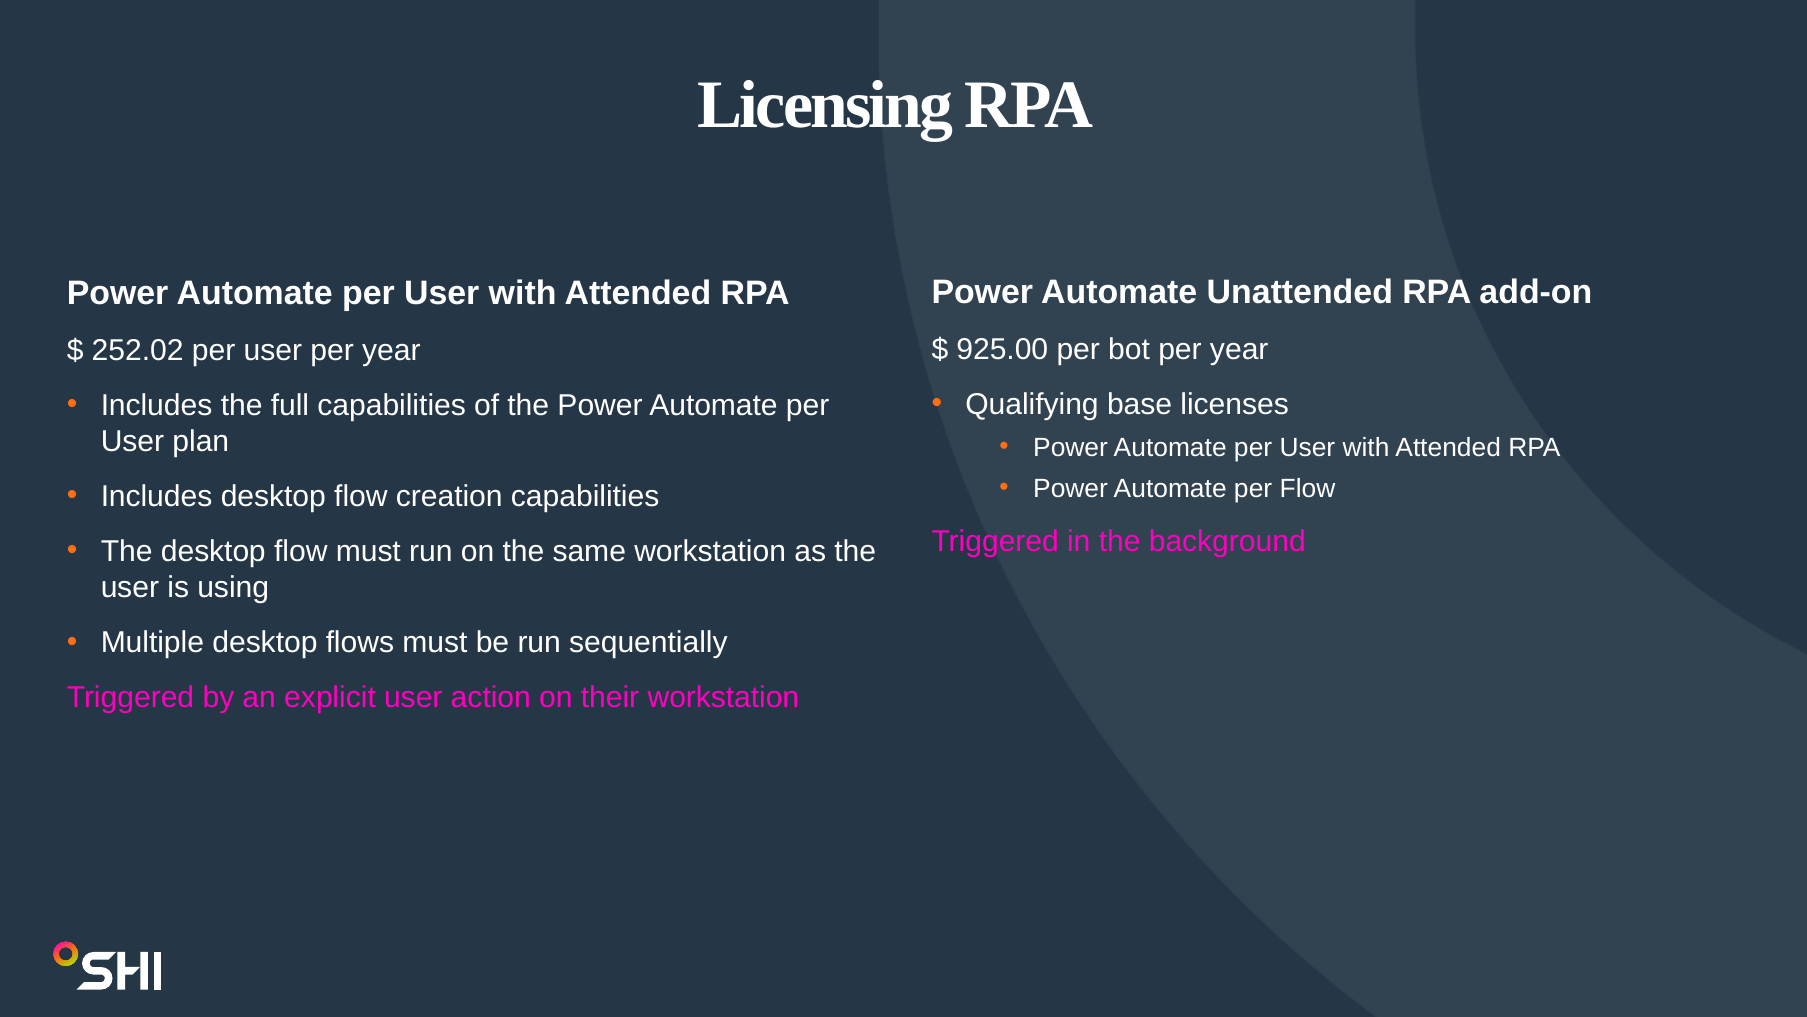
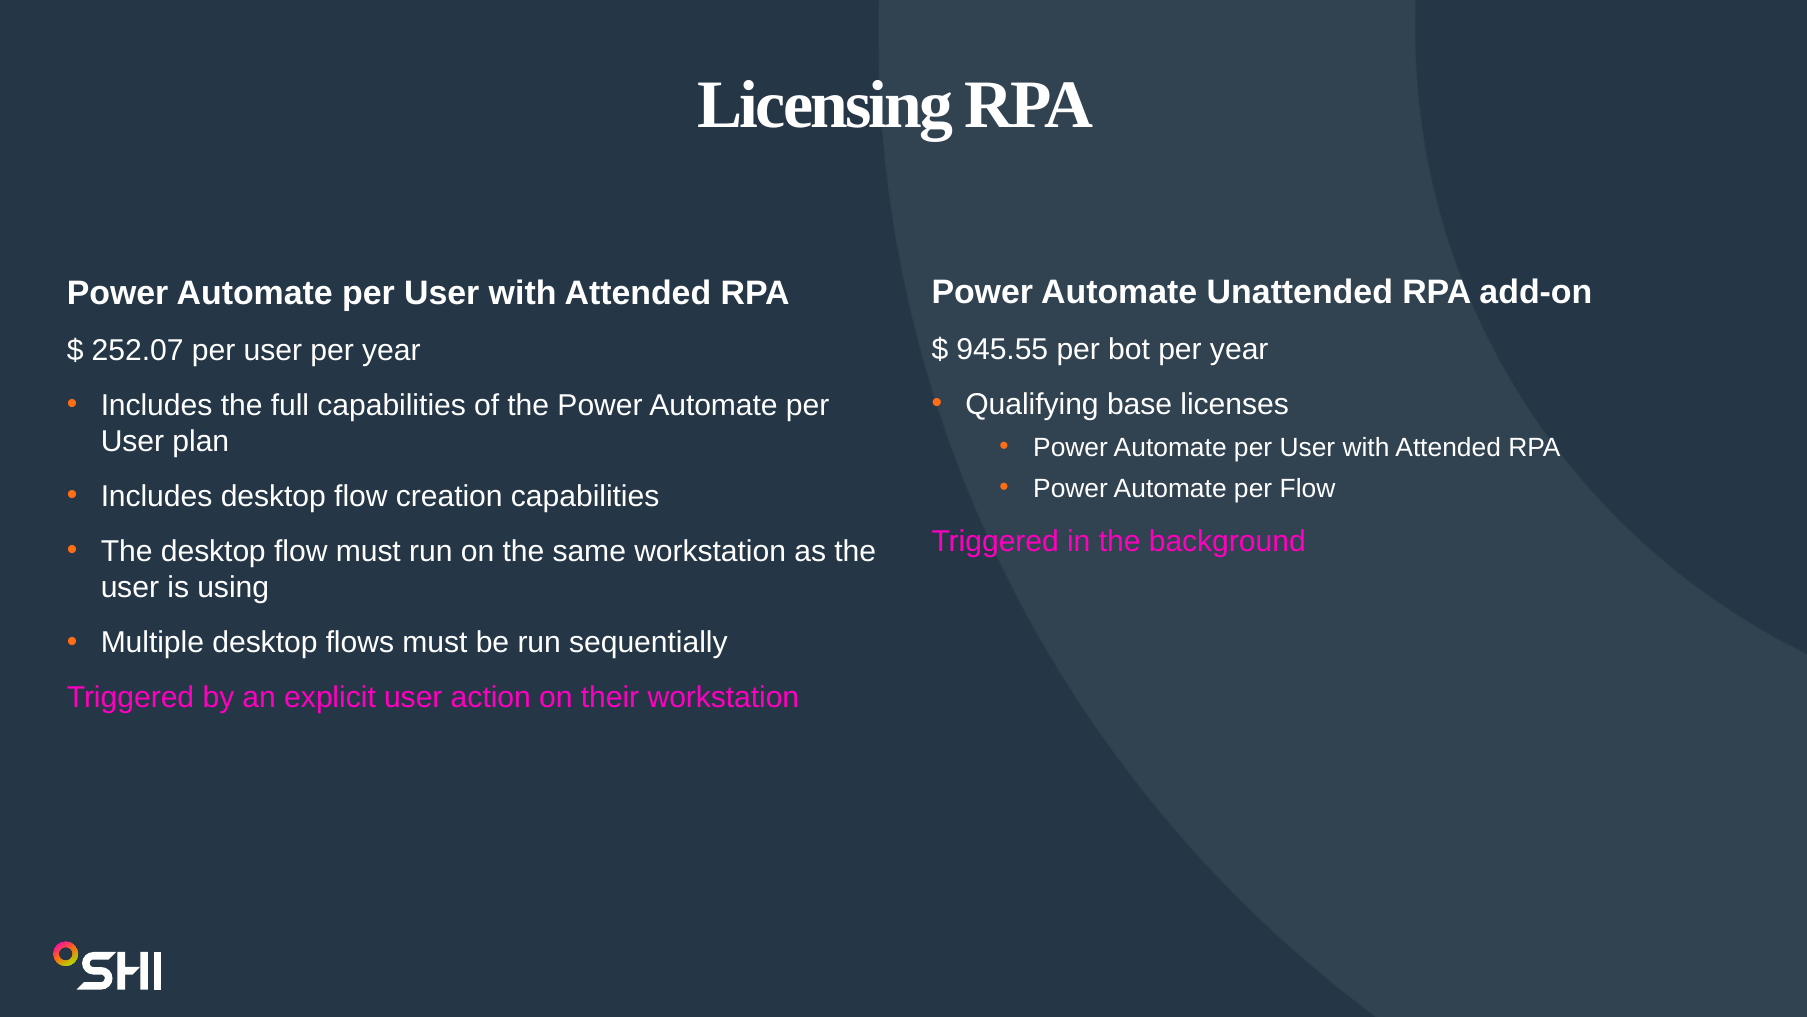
925.00: 925.00 -> 945.55
252.02: 252.02 -> 252.07
